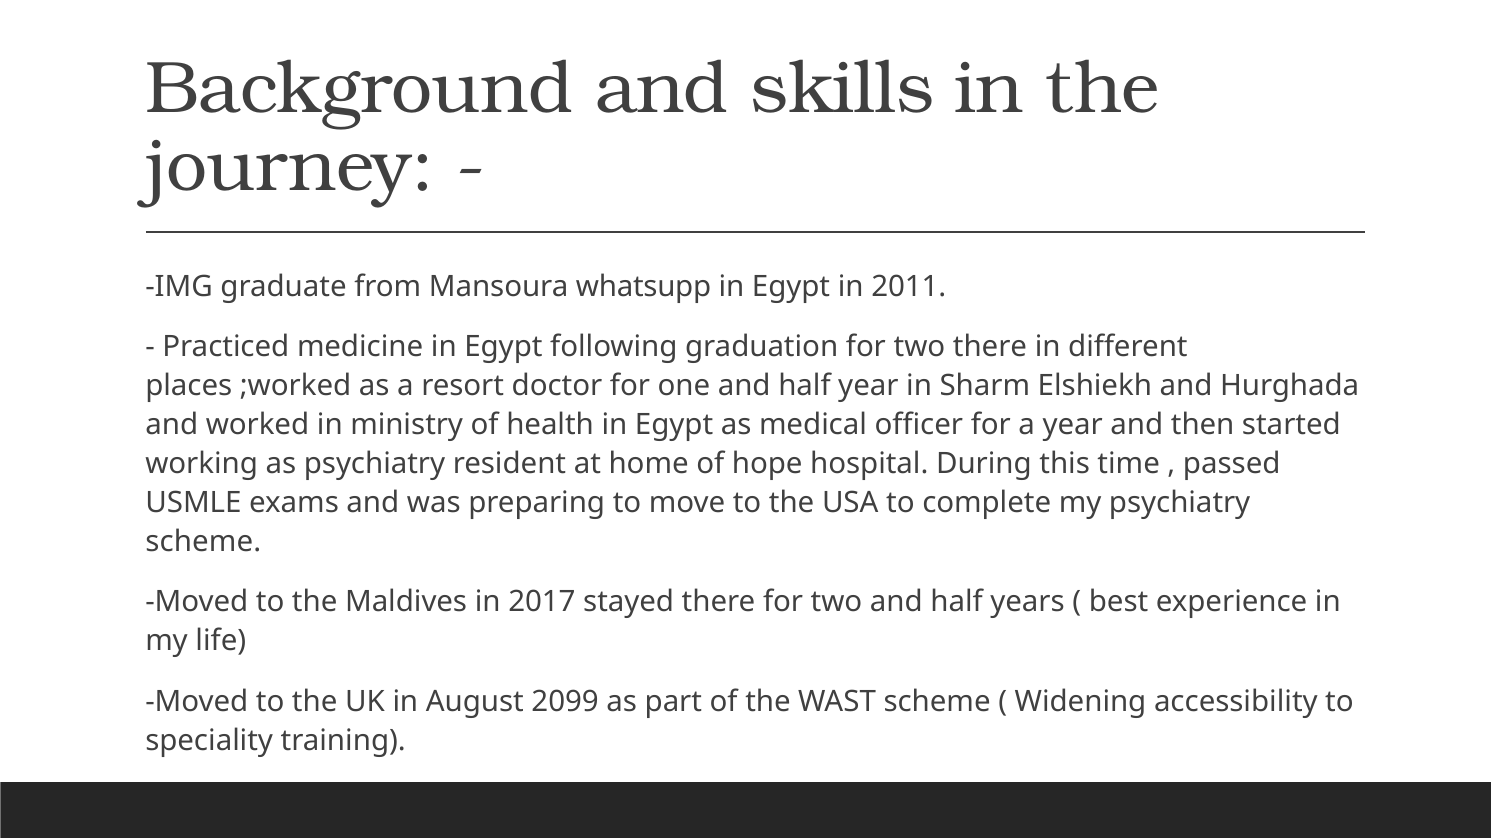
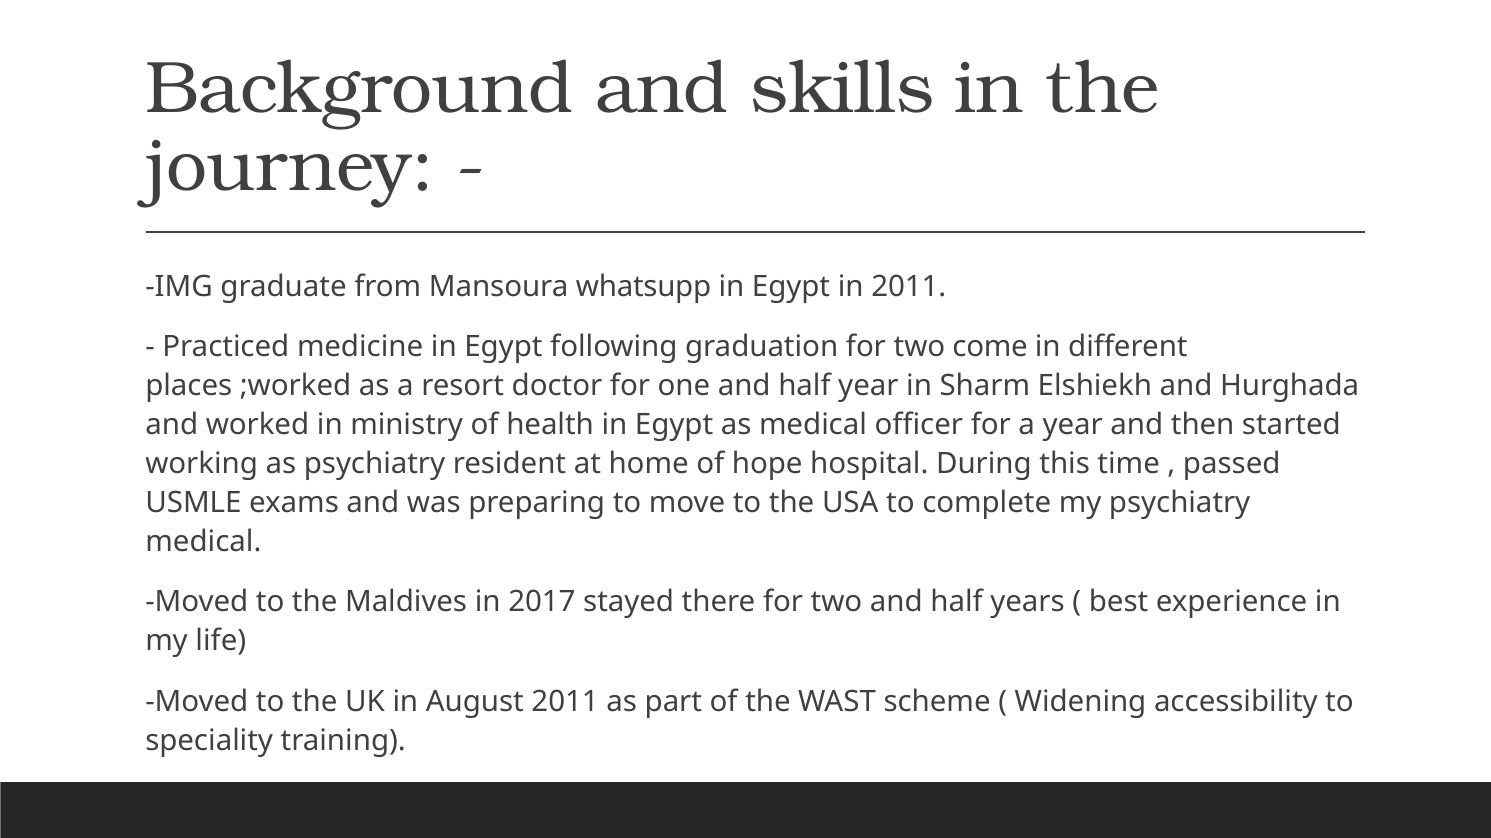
two there: there -> come
scheme at (203, 542): scheme -> medical
August 2099: 2099 -> 2011
